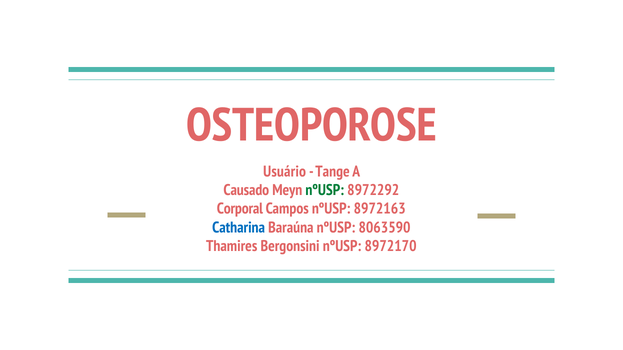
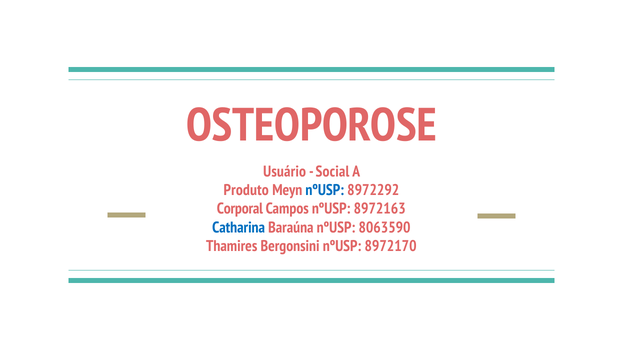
Tange: Tange -> Social
Causado: Causado -> Produto
nºUSP at (325, 190) colour: green -> blue
